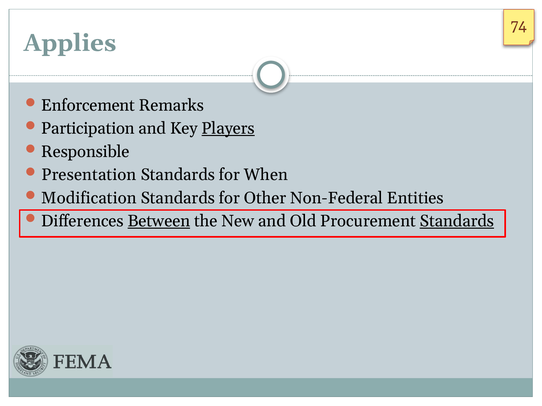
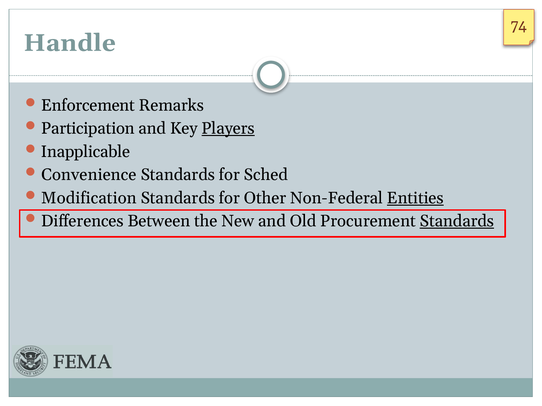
Applies: Applies -> Handle
Responsible: Responsible -> Inapplicable
Presentation: Presentation -> Convenience
When: When -> Sched
Entities underline: none -> present
Between underline: present -> none
